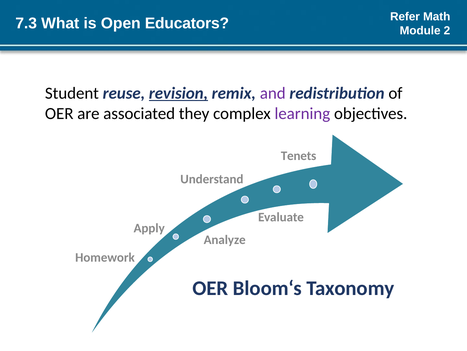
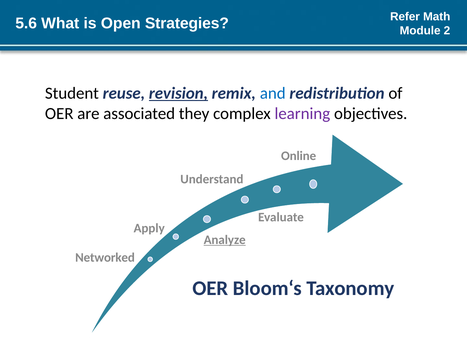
7.3: 7.3 -> 5.6
Educators: Educators -> Strategies
and colour: purple -> blue
Tenets: Tenets -> Online
Analyze underline: none -> present
Homework: Homework -> Networked
